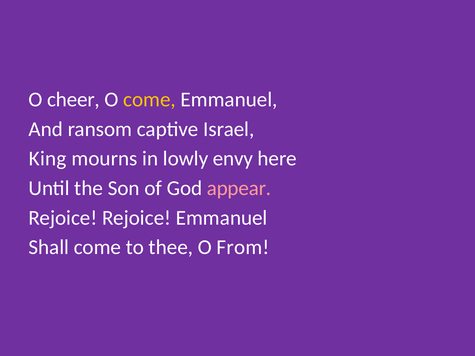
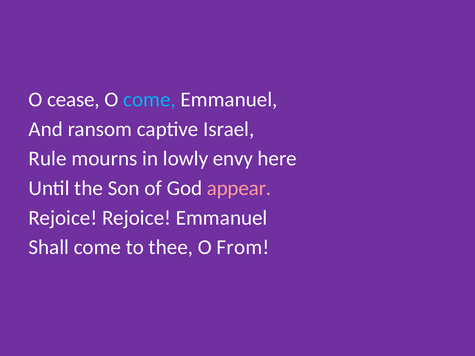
cheer: cheer -> cease
come at (150, 100) colour: yellow -> light blue
King: King -> Rule
